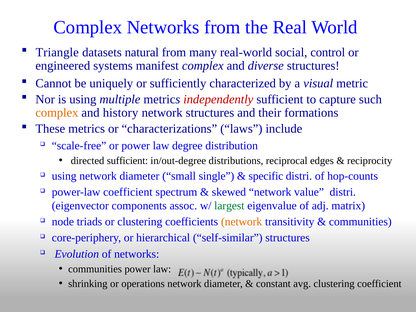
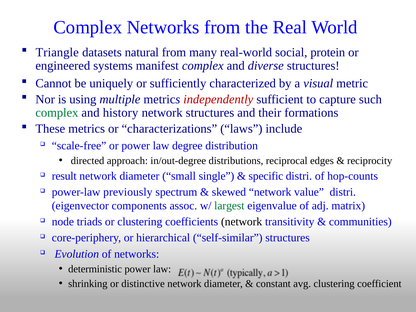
control: control -> protein
complex at (57, 113) colour: orange -> green
directed sufficient: sufficient -> approach
using at (64, 176): using -> result
power-law coefficient: coefficient -> previously
network at (242, 222) colour: orange -> black
communities at (95, 269): communities -> deterministic
operations: operations -> distinctive
